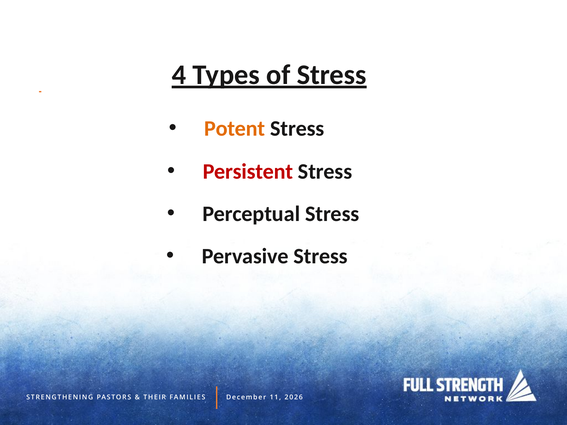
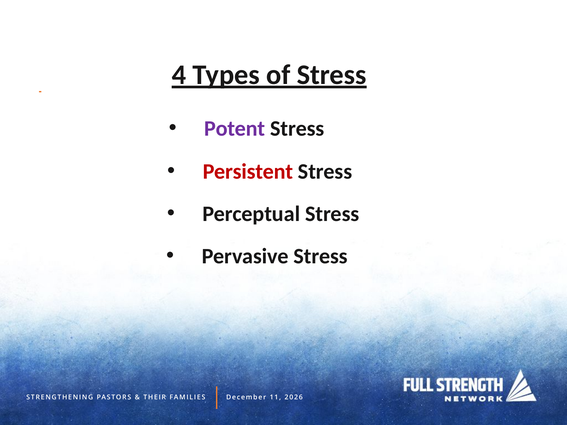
Potent colour: orange -> purple
